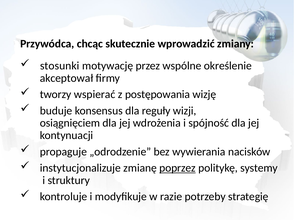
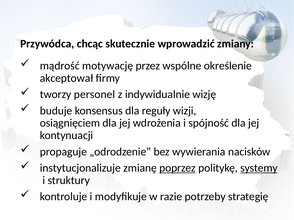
stosunki: stosunki -> mądrość
wspierać: wspierać -> personel
postępowania: postępowania -> indywidualnie
systemy underline: none -> present
